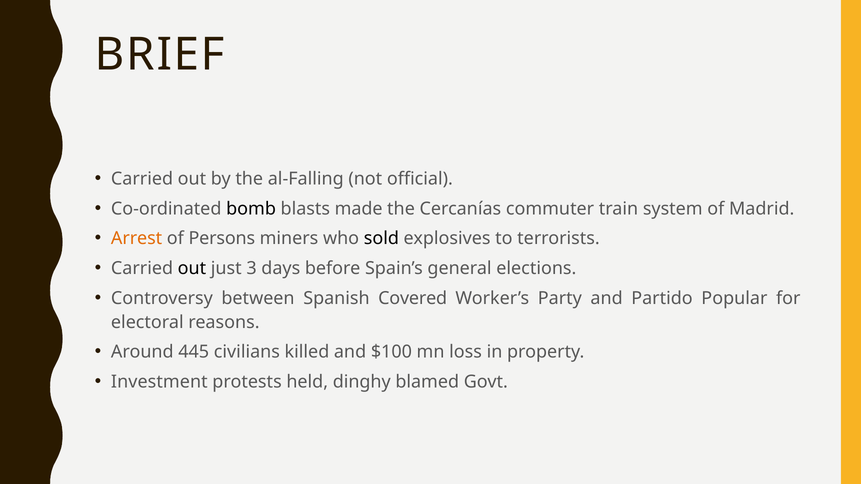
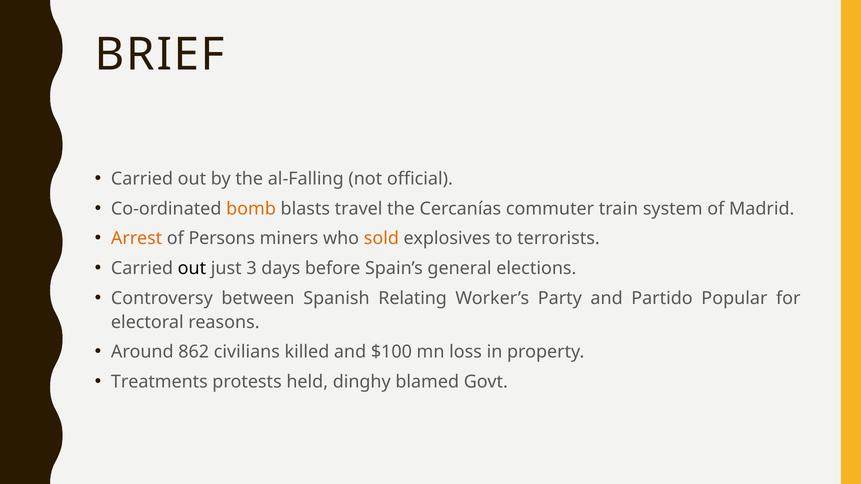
bomb colour: black -> orange
made: made -> travel
sold colour: black -> orange
Covered: Covered -> Relating
445: 445 -> 862
Investment: Investment -> Treatments
